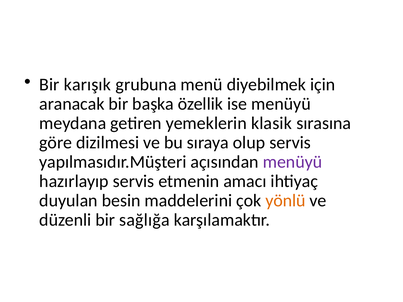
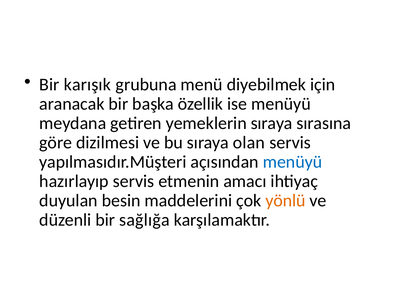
yemeklerin klasik: klasik -> sıraya
olup: olup -> olan
menüyü at (293, 162) colour: purple -> blue
